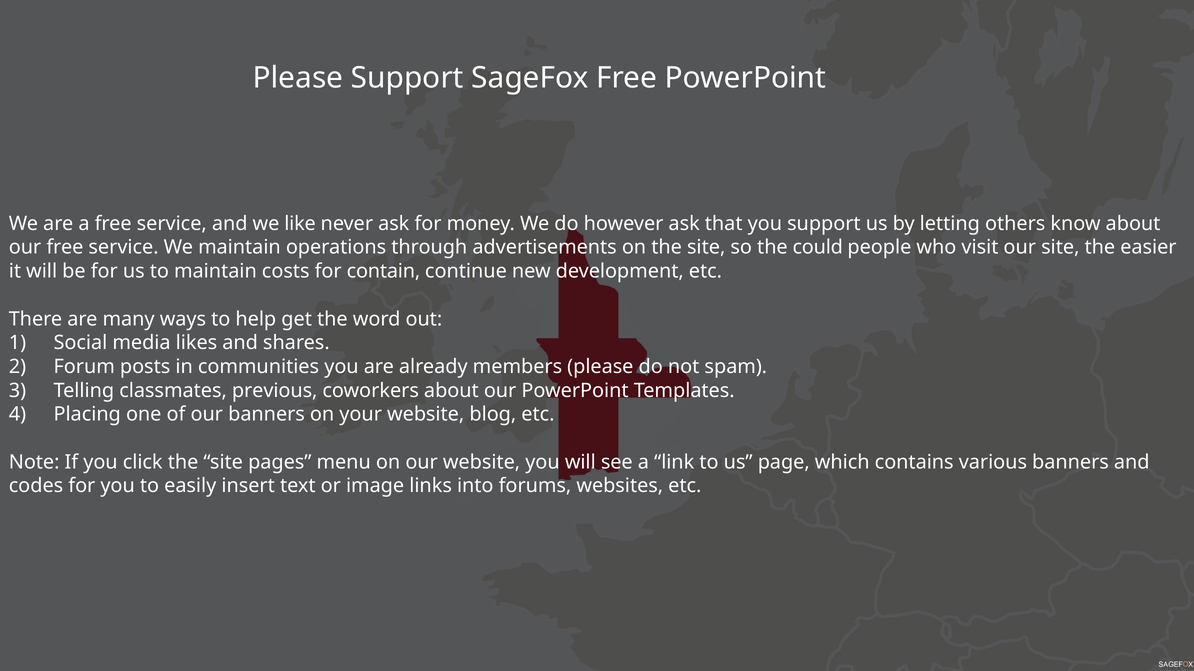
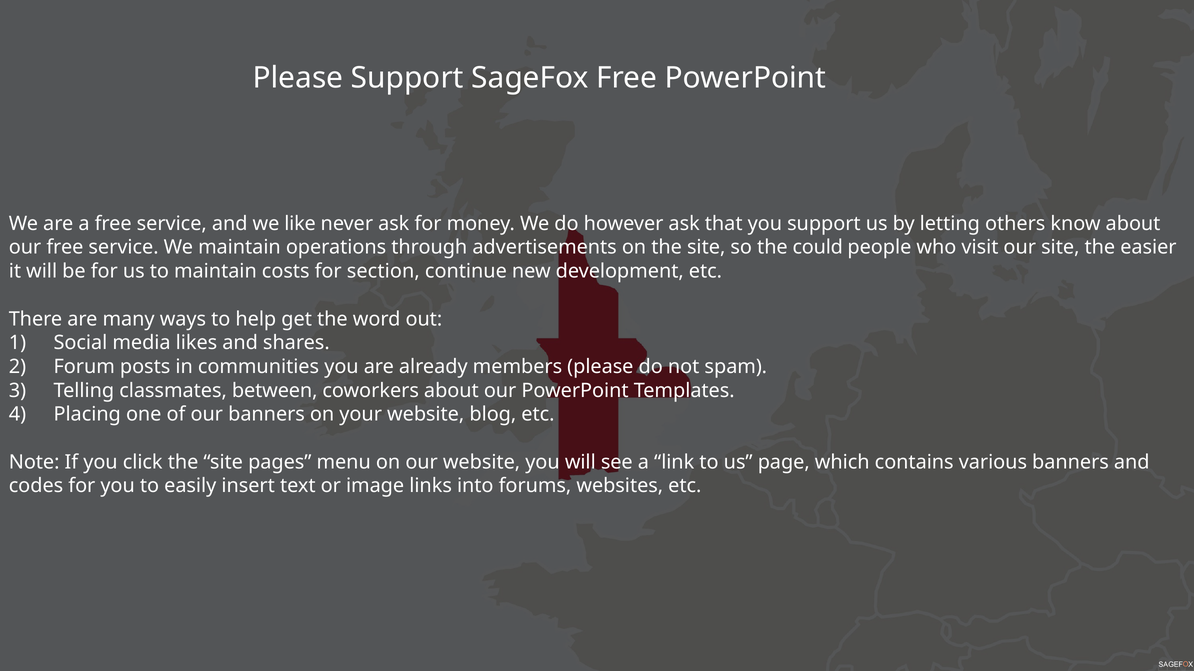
contain: contain -> section
previous: previous -> between
